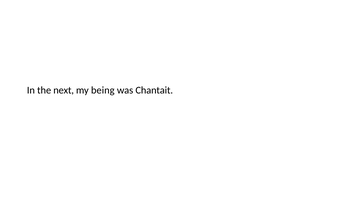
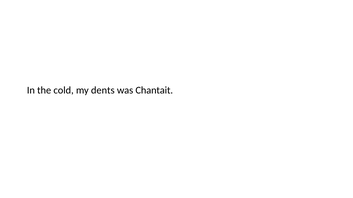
next: next -> cold
being: being -> dents
